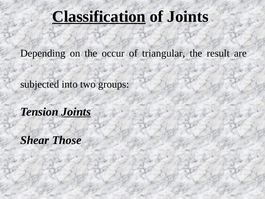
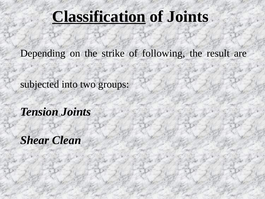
occur: occur -> strike
triangular: triangular -> following
Joints at (76, 112) underline: present -> none
Those: Those -> Clean
